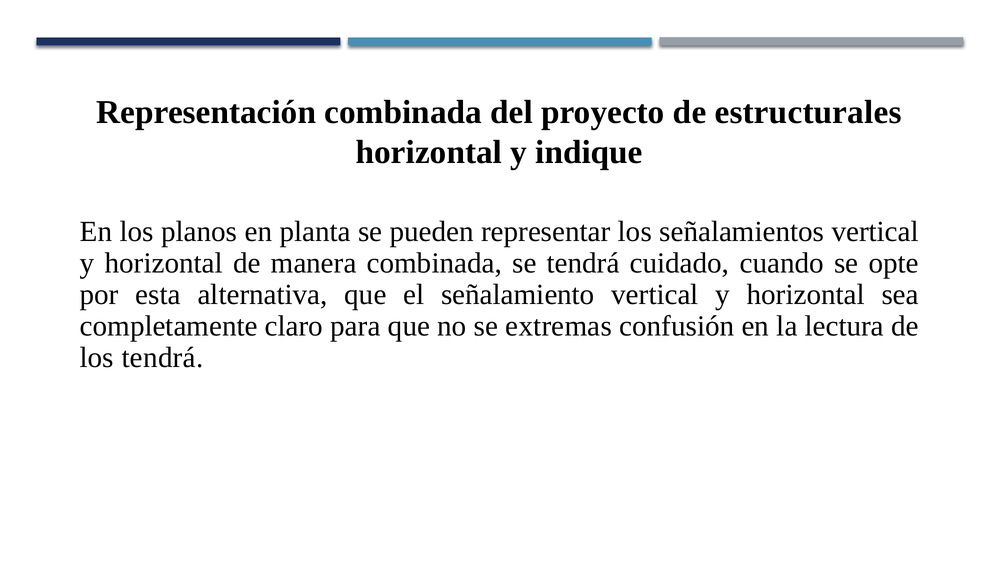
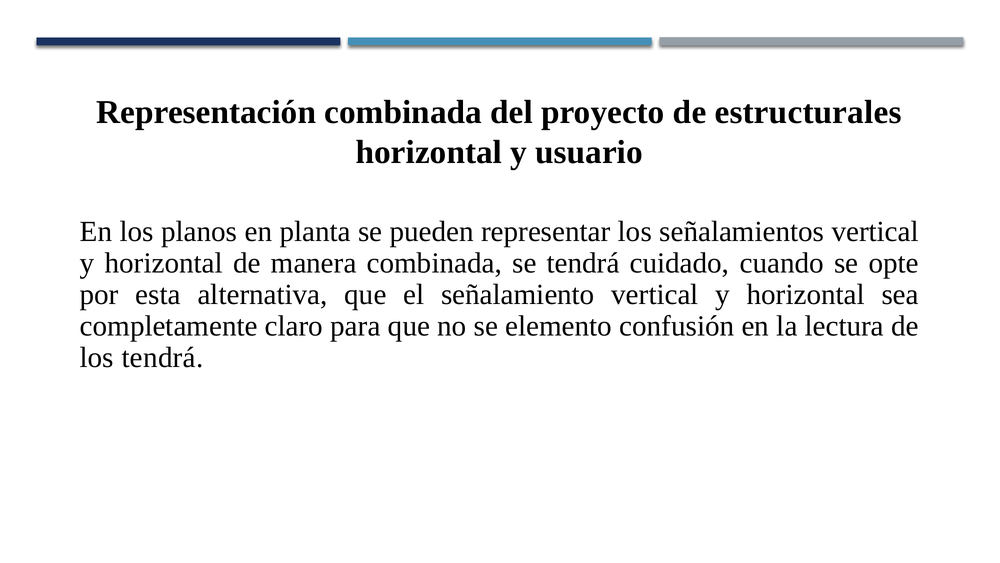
indique: indique -> usuario
extremas: extremas -> elemento
